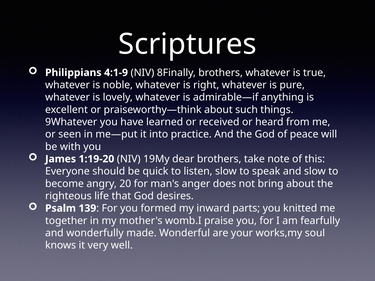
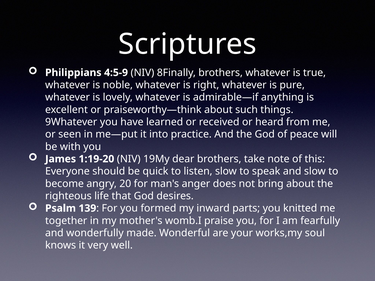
4:1-9: 4:1-9 -> 4:5-9
